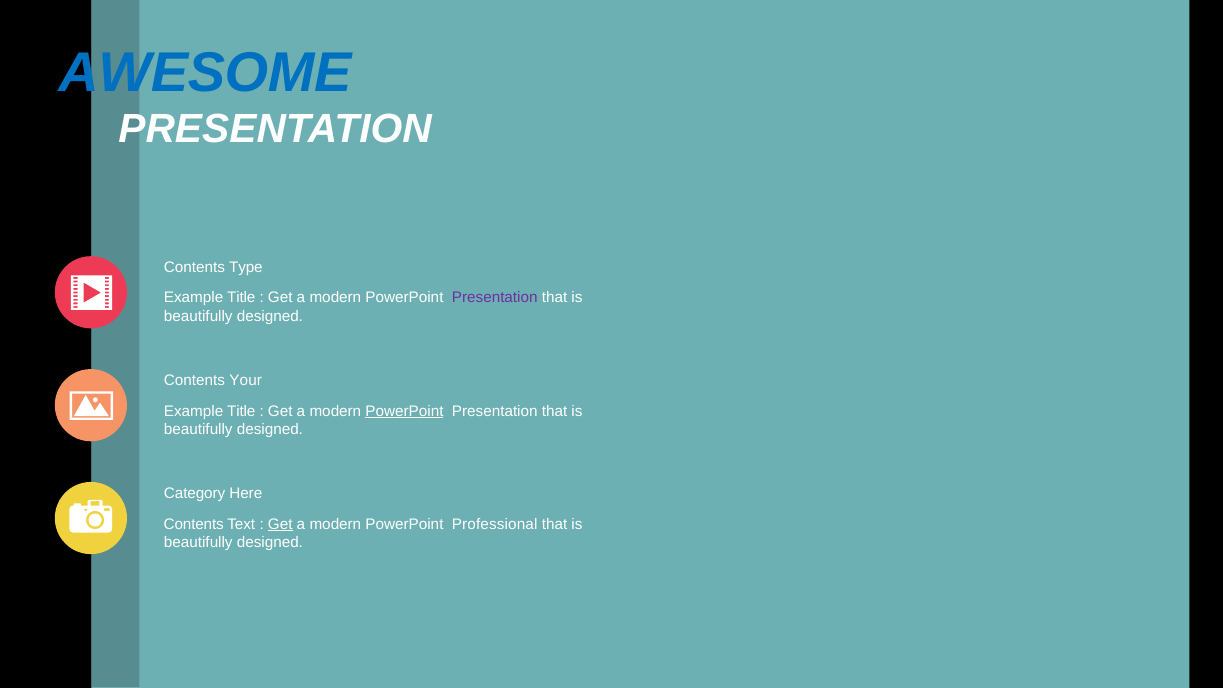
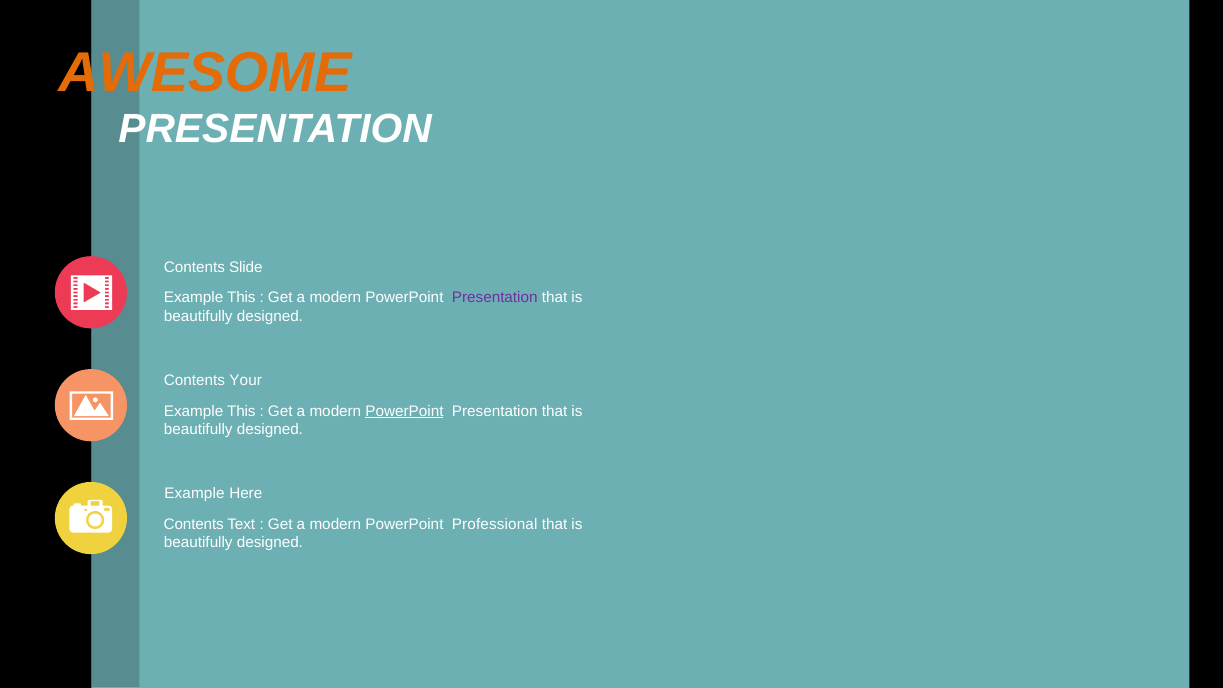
AWESOME colour: blue -> orange
Type: Type -> Slide
Title at (241, 298): Title -> This
Title at (241, 411): Title -> This
Category at (195, 493): Category -> Example
Get at (280, 524) underline: present -> none
